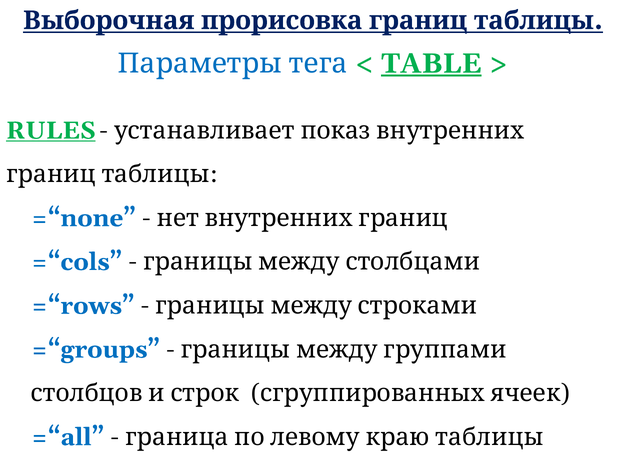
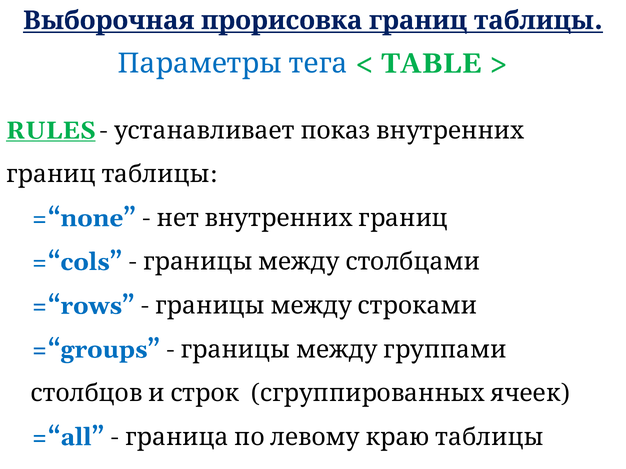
TABLE underline: present -> none
